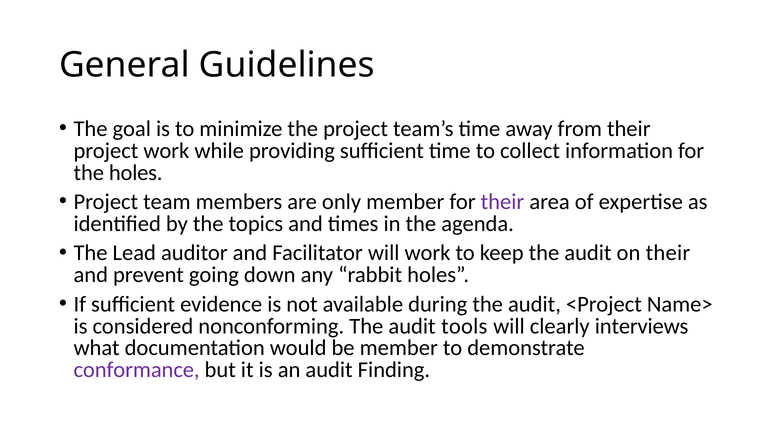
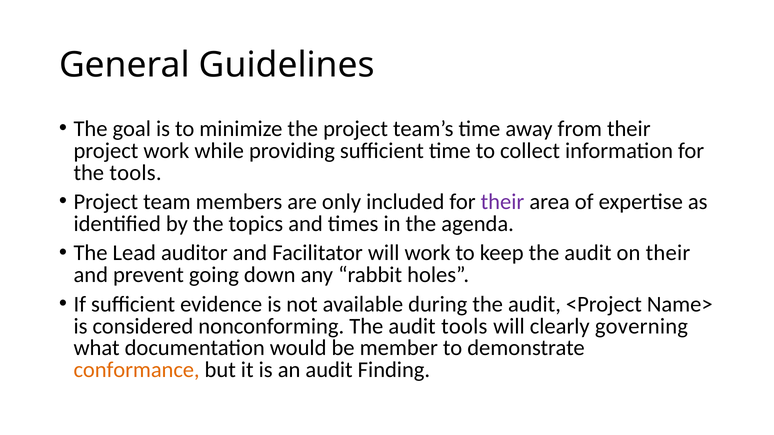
the holes: holes -> tools
only member: member -> included
interviews: interviews -> governing
conformance colour: purple -> orange
